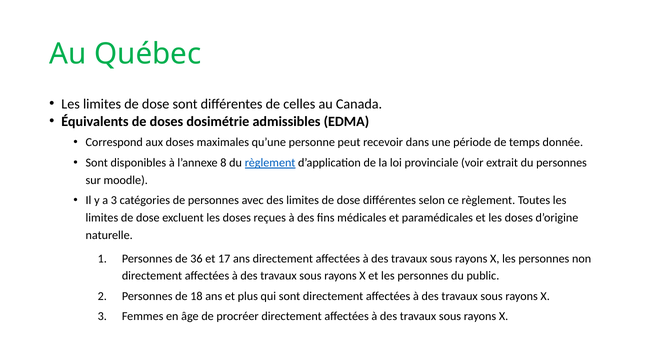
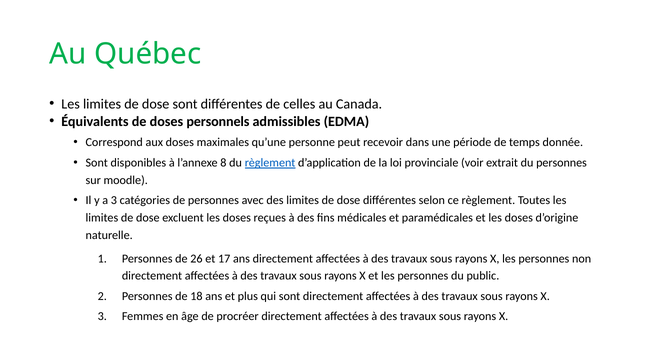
dosimétrie: dosimétrie -> personnels
36: 36 -> 26
